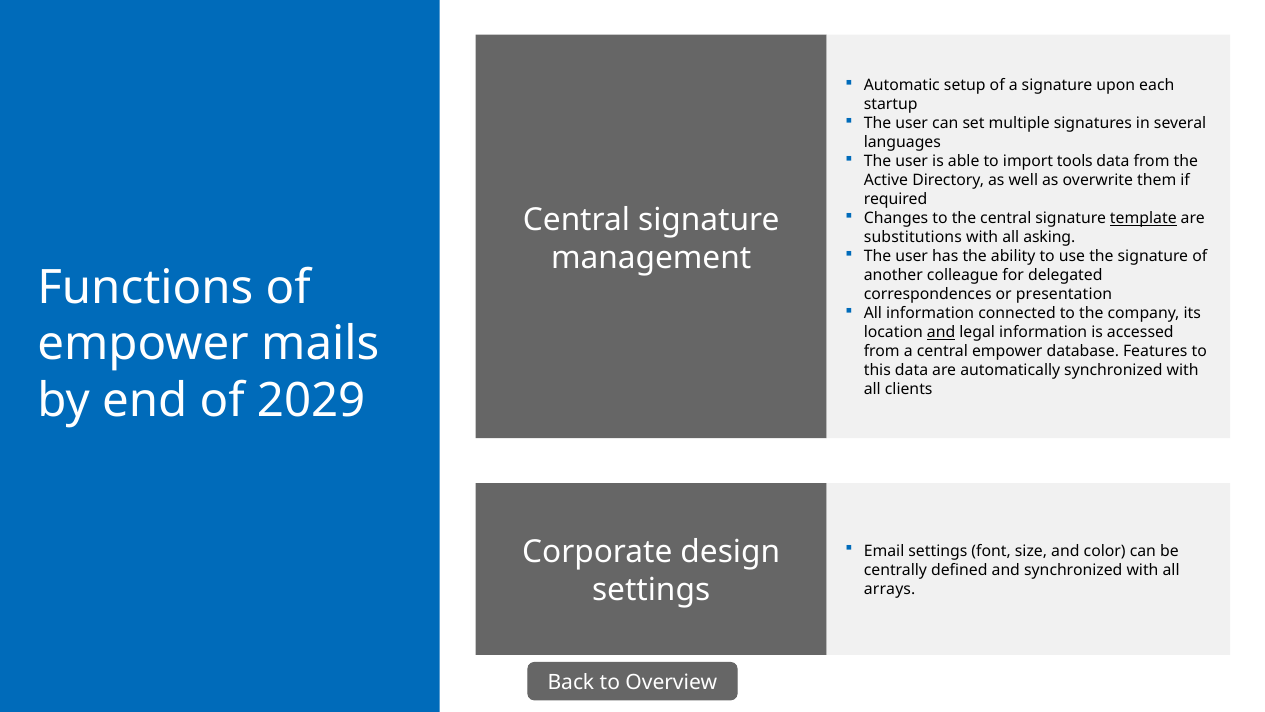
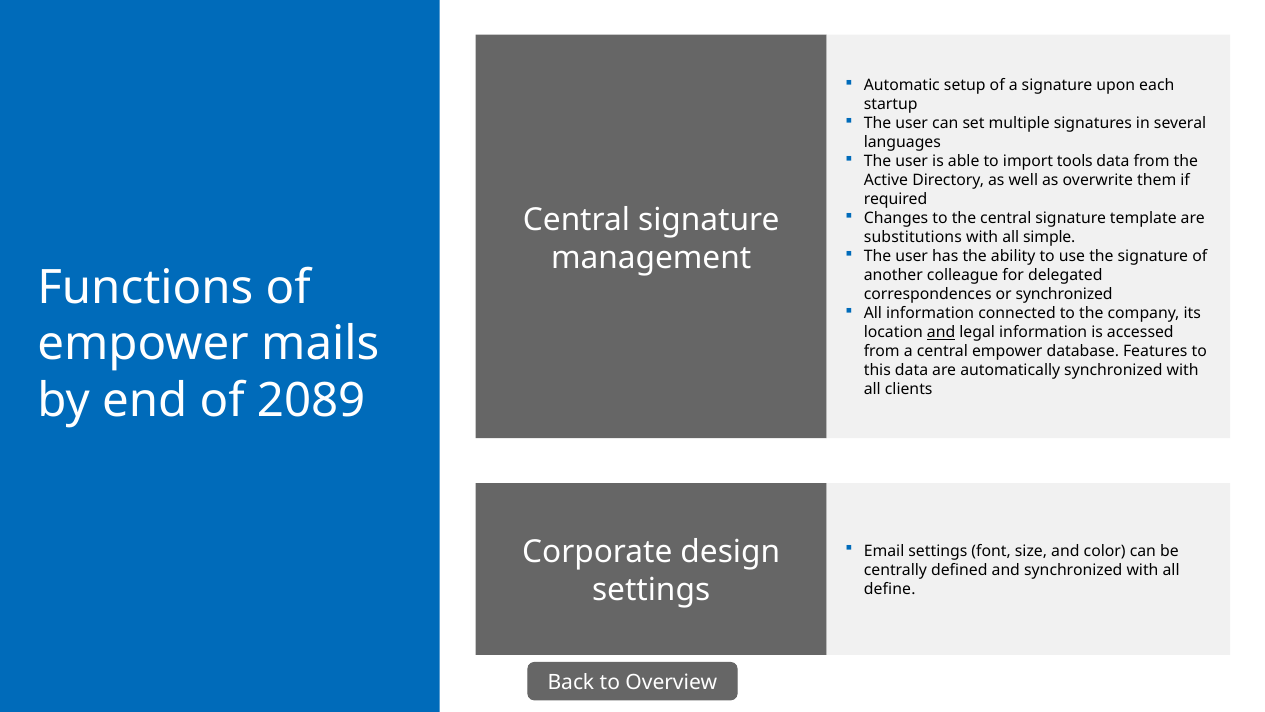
template underline: present -> none
asking: asking -> simple
or presentation: presentation -> synchronized
2029: 2029 -> 2089
arrays: arrays -> define
